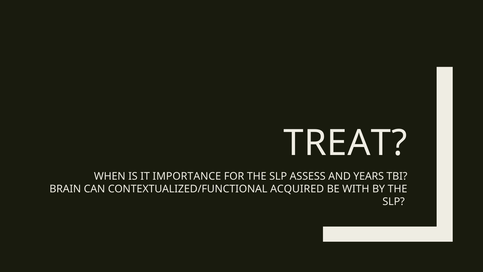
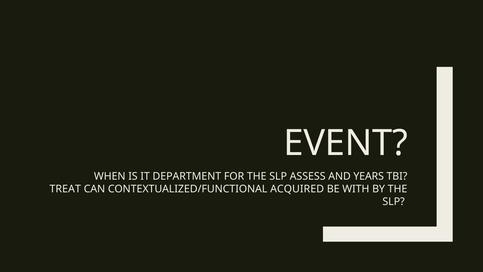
TREAT: TREAT -> EVENT
IMPORTANCE: IMPORTANCE -> DEPARTMENT
BRAIN: BRAIN -> TREAT
